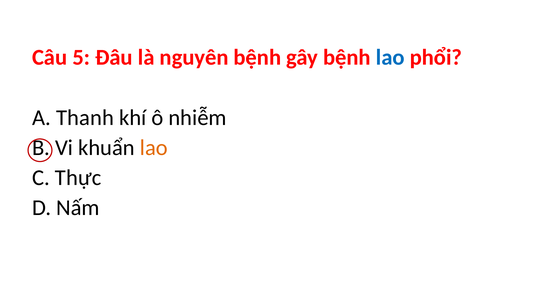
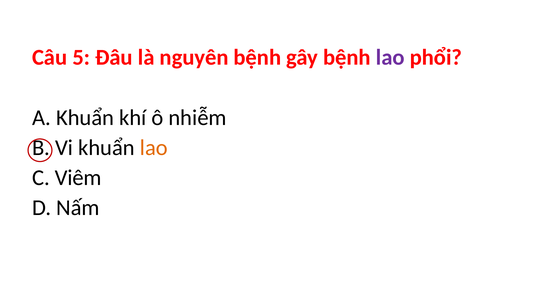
lao at (390, 57) colour: blue -> purple
A Thanh: Thanh -> Khuẩn
Thực: Thực -> Viêm
